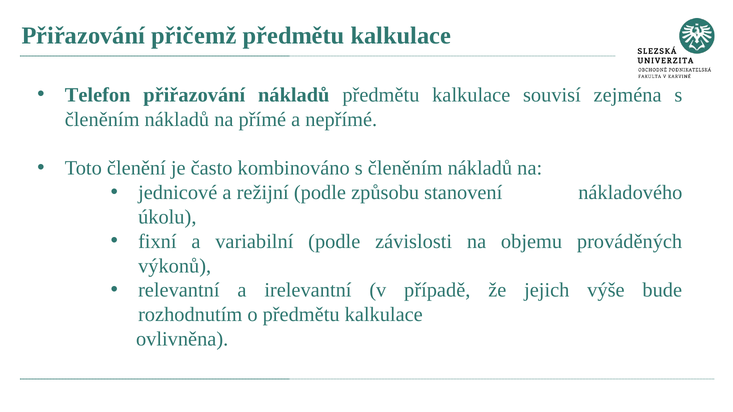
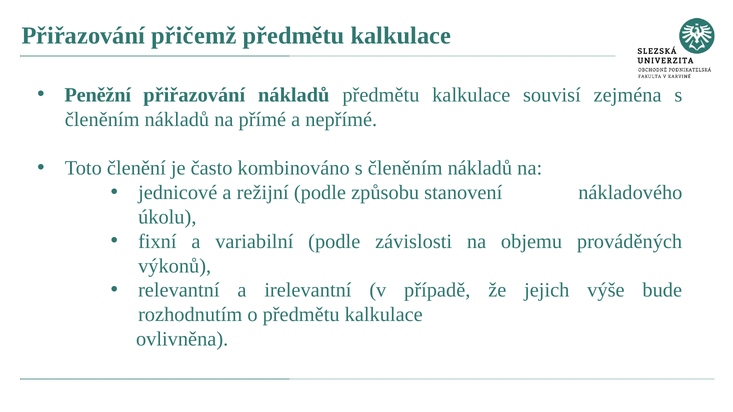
Telefon: Telefon -> Peněžní
